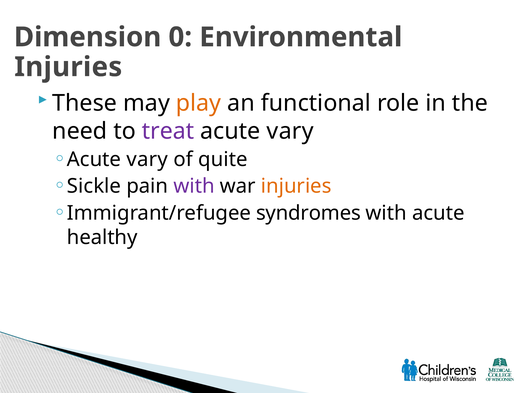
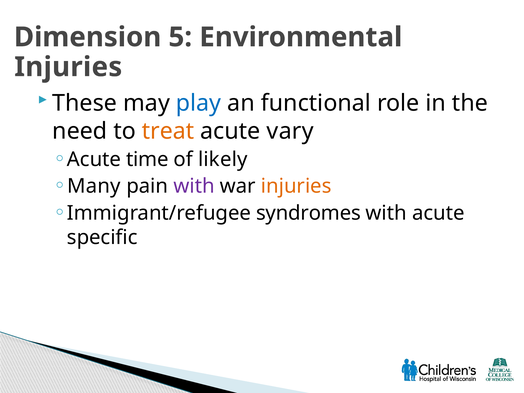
0: 0 -> 5
play colour: orange -> blue
treat colour: purple -> orange
vary at (147, 159): vary -> time
quite: quite -> likely
Sickle: Sickle -> Many
healthy: healthy -> specific
